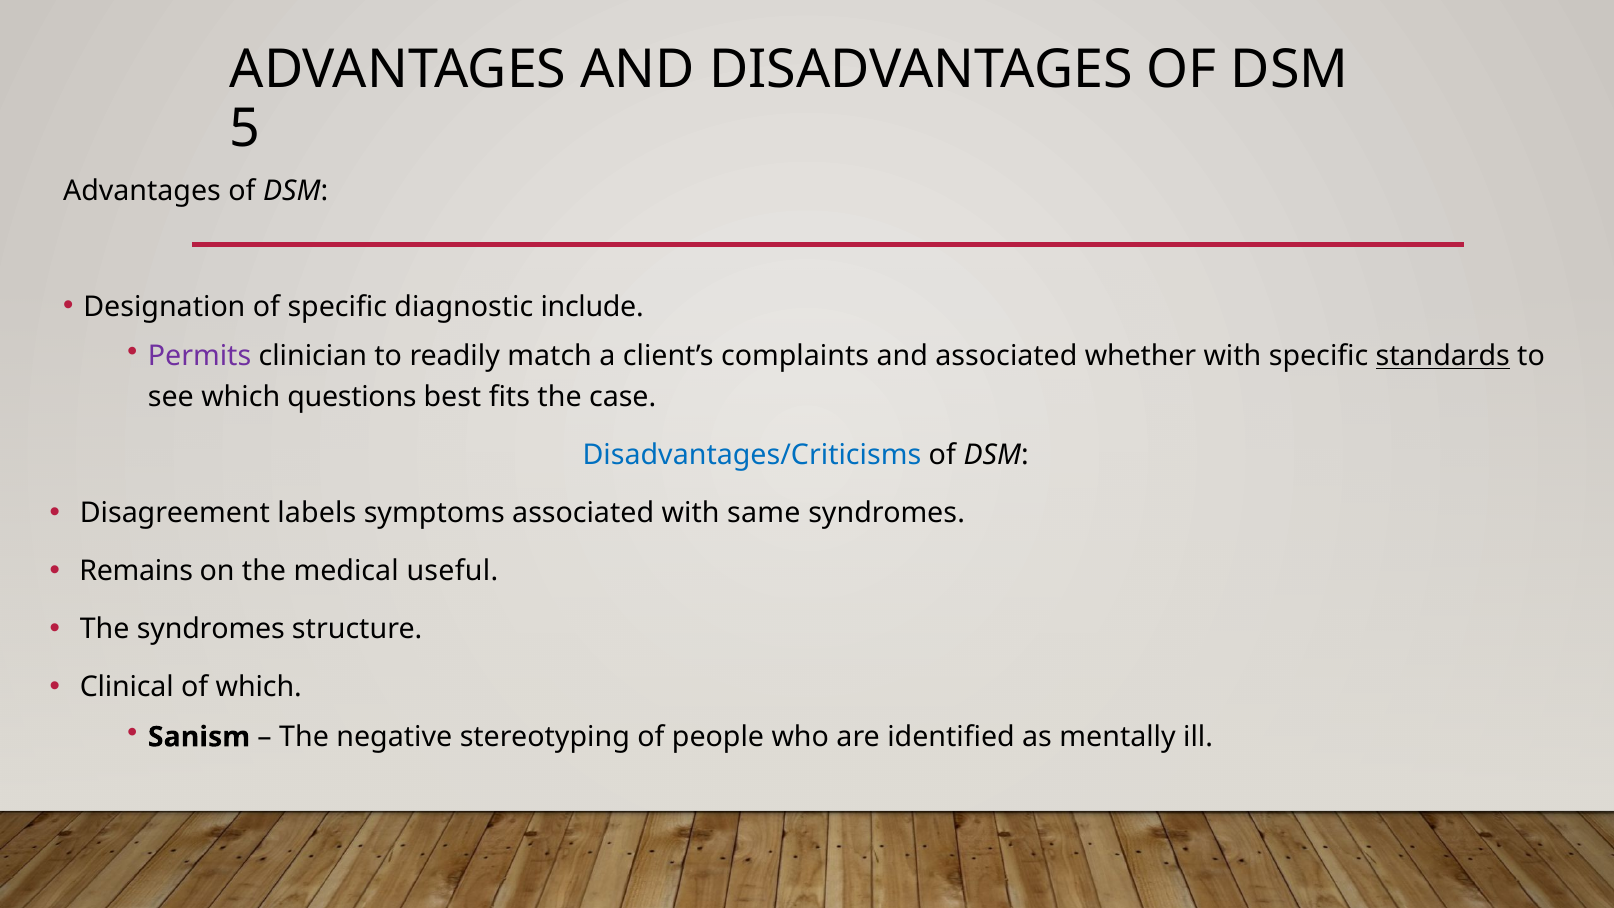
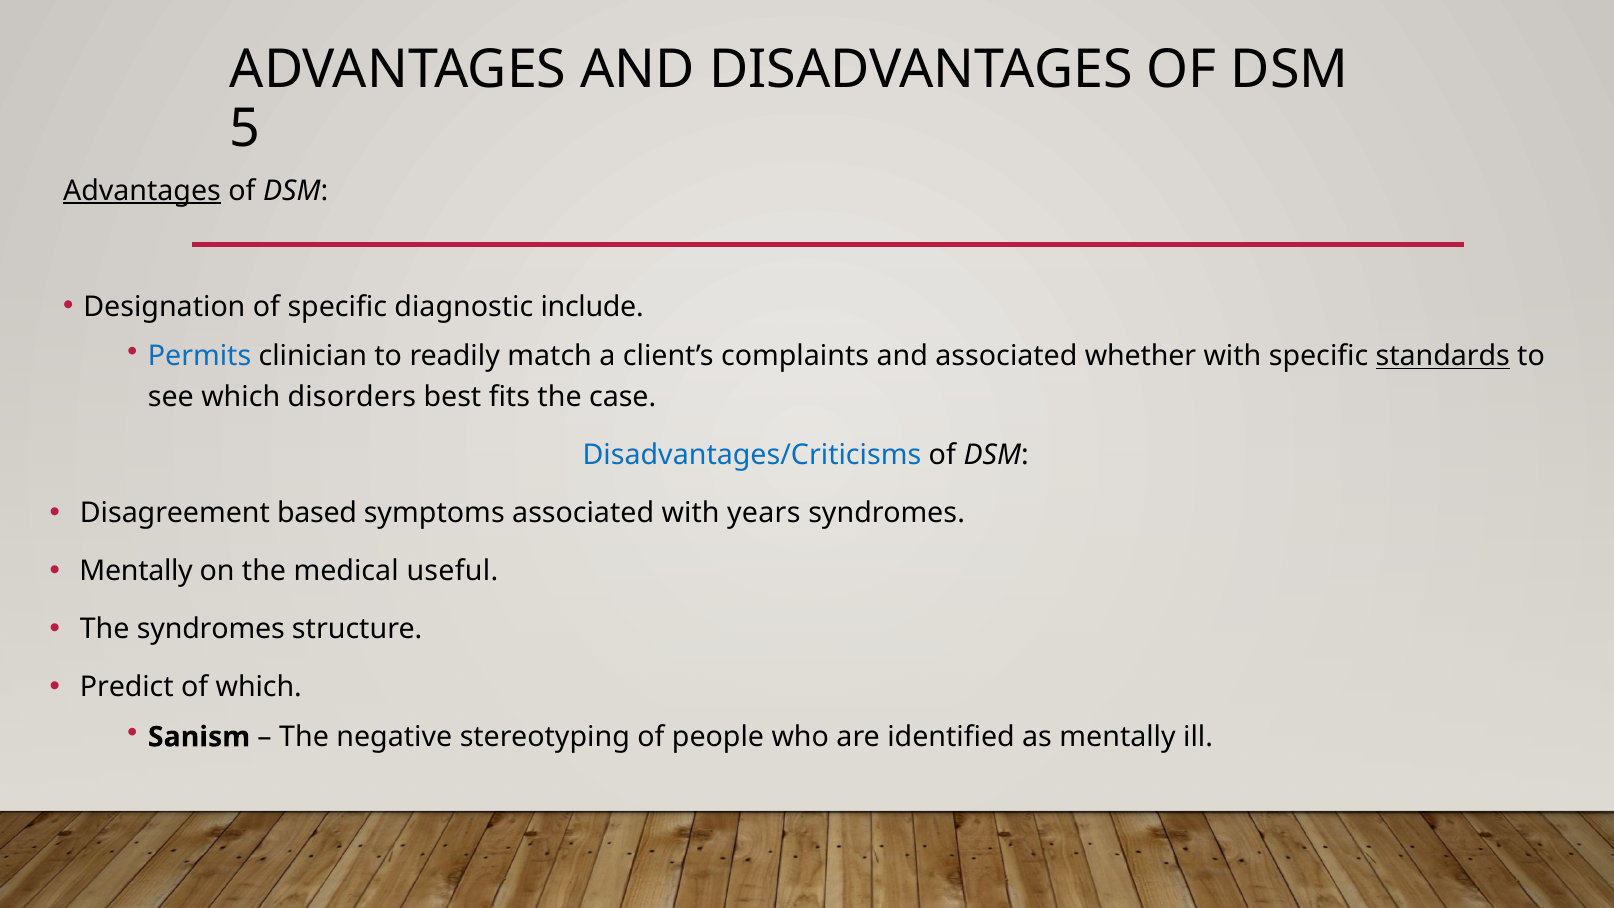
Advantages at (142, 191) underline: none -> present
Permits colour: purple -> blue
questions: questions -> disorders
labels: labels -> based
same: same -> years
Remains at (136, 571): Remains -> Mentally
Clinical: Clinical -> Predict
